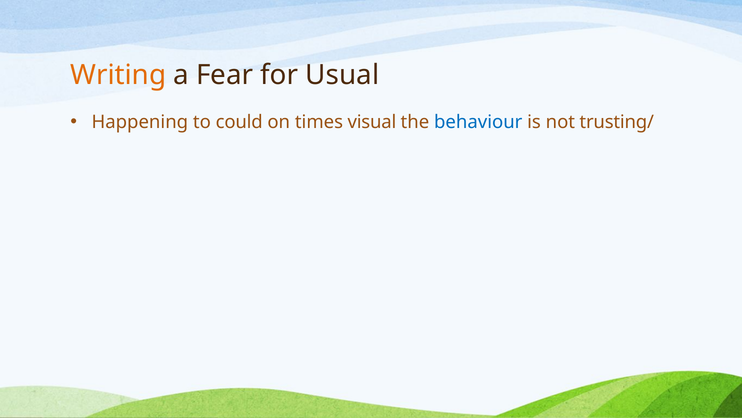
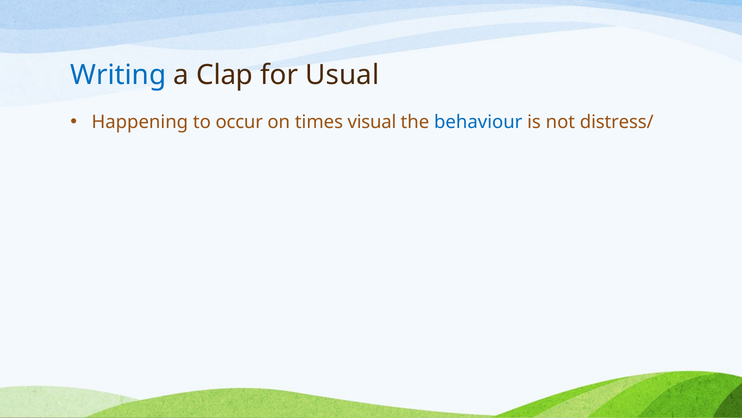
Writing colour: orange -> blue
Fear: Fear -> Clap
could: could -> occur
trusting/: trusting/ -> distress/
